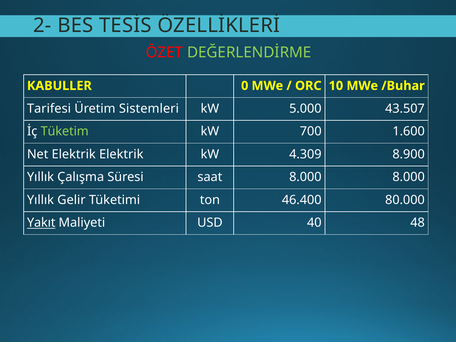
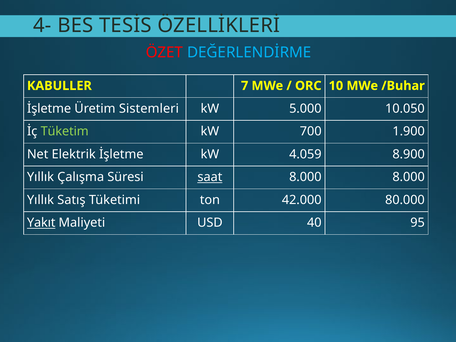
2-: 2- -> 4-
DEĞERLENDİRME colour: light green -> light blue
0: 0 -> 7
Tarifesi at (49, 109): Tarifesi -> İşletme
43.507: 43.507 -> 10.050
1.600: 1.600 -> 1.900
Elektrik Elektrik: Elektrik -> İşletme
4.309: 4.309 -> 4.059
saat underline: none -> present
Gelir: Gelir -> Satış
46.400: 46.400 -> 42.000
48: 48 -> 95
